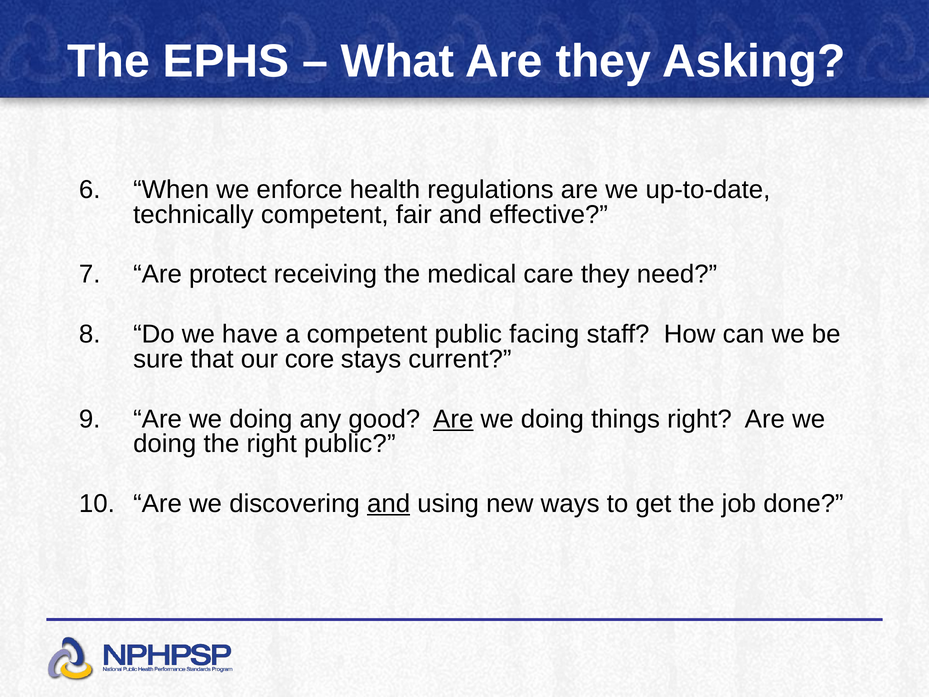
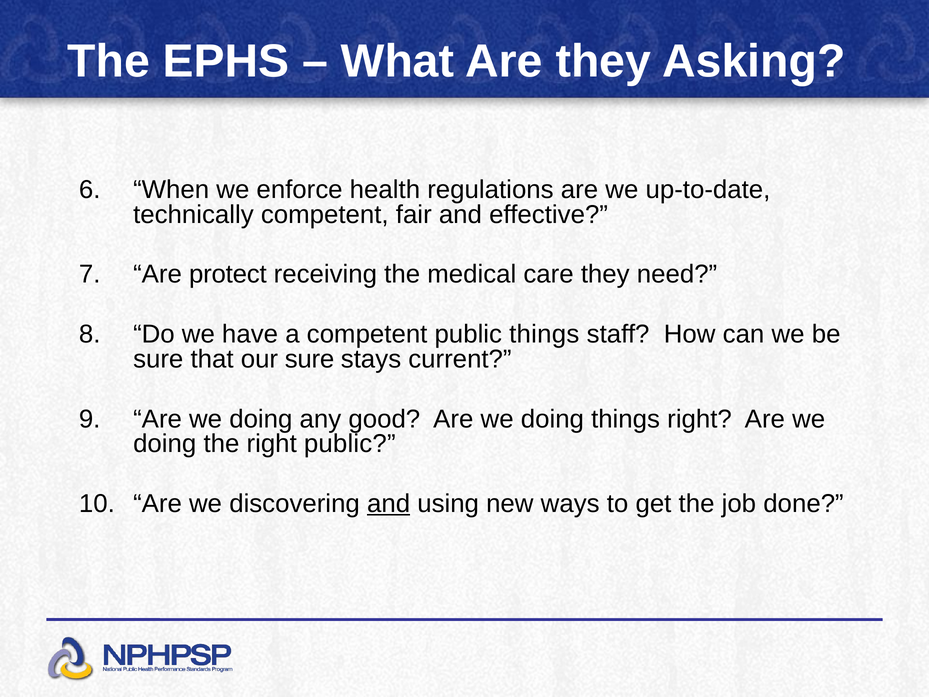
public facing: facing -> things
our core: core -> sure
Are at (453, 419) underline: present -> none
